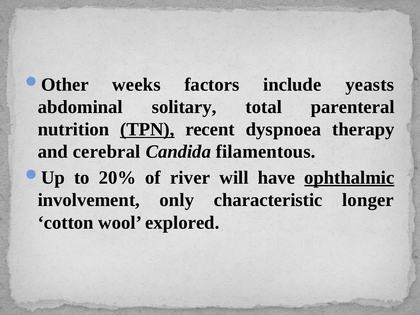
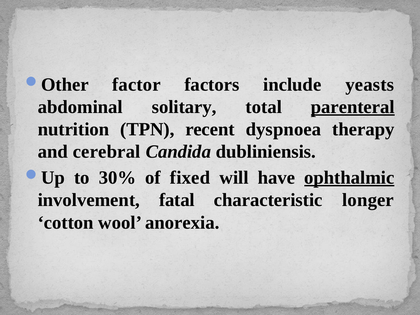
weeks: weeks -> factor
parenteral underline: none -> present
TPN underline: present -> none
filamentous: filamentous -> dubliniensis
20%: 20% -> 30%
river: river -> fixed
only: only -> fatal
explored: explored -> anorexia
